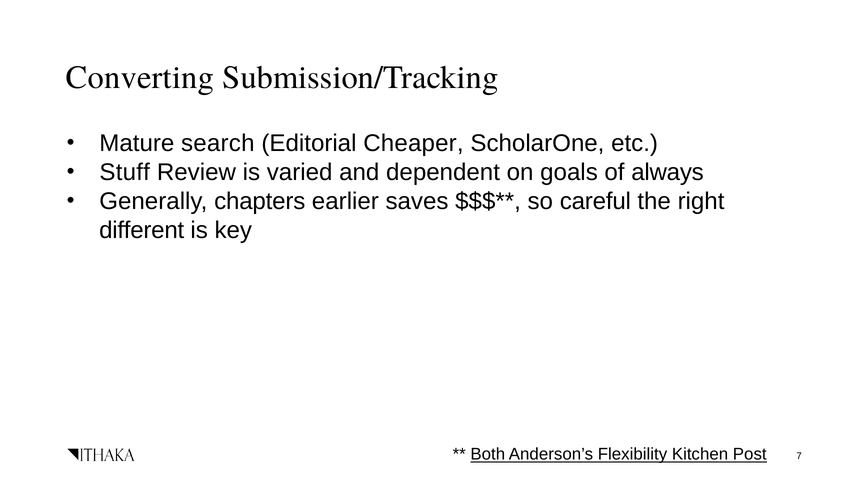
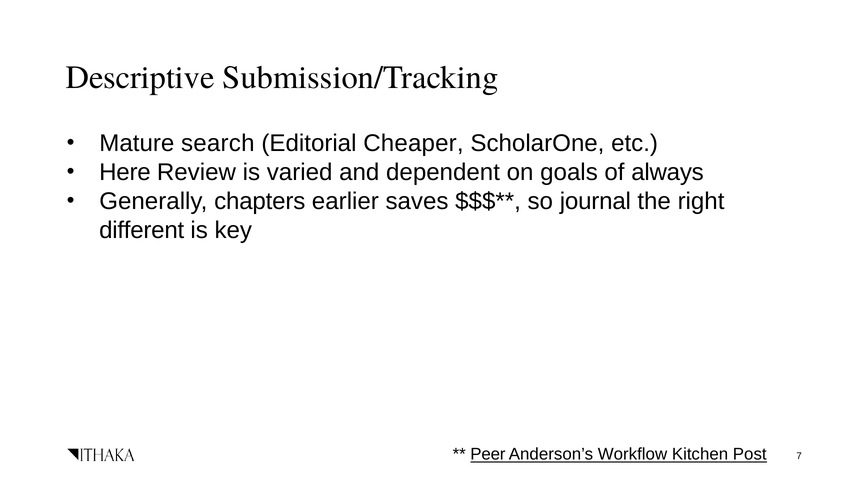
Converting: Converting -> Descriptive
Stuff: Stuff -> Here
careful: careful -> journal
Both: Both -> Peer
Flexibility: Flexibility -> Workflow
